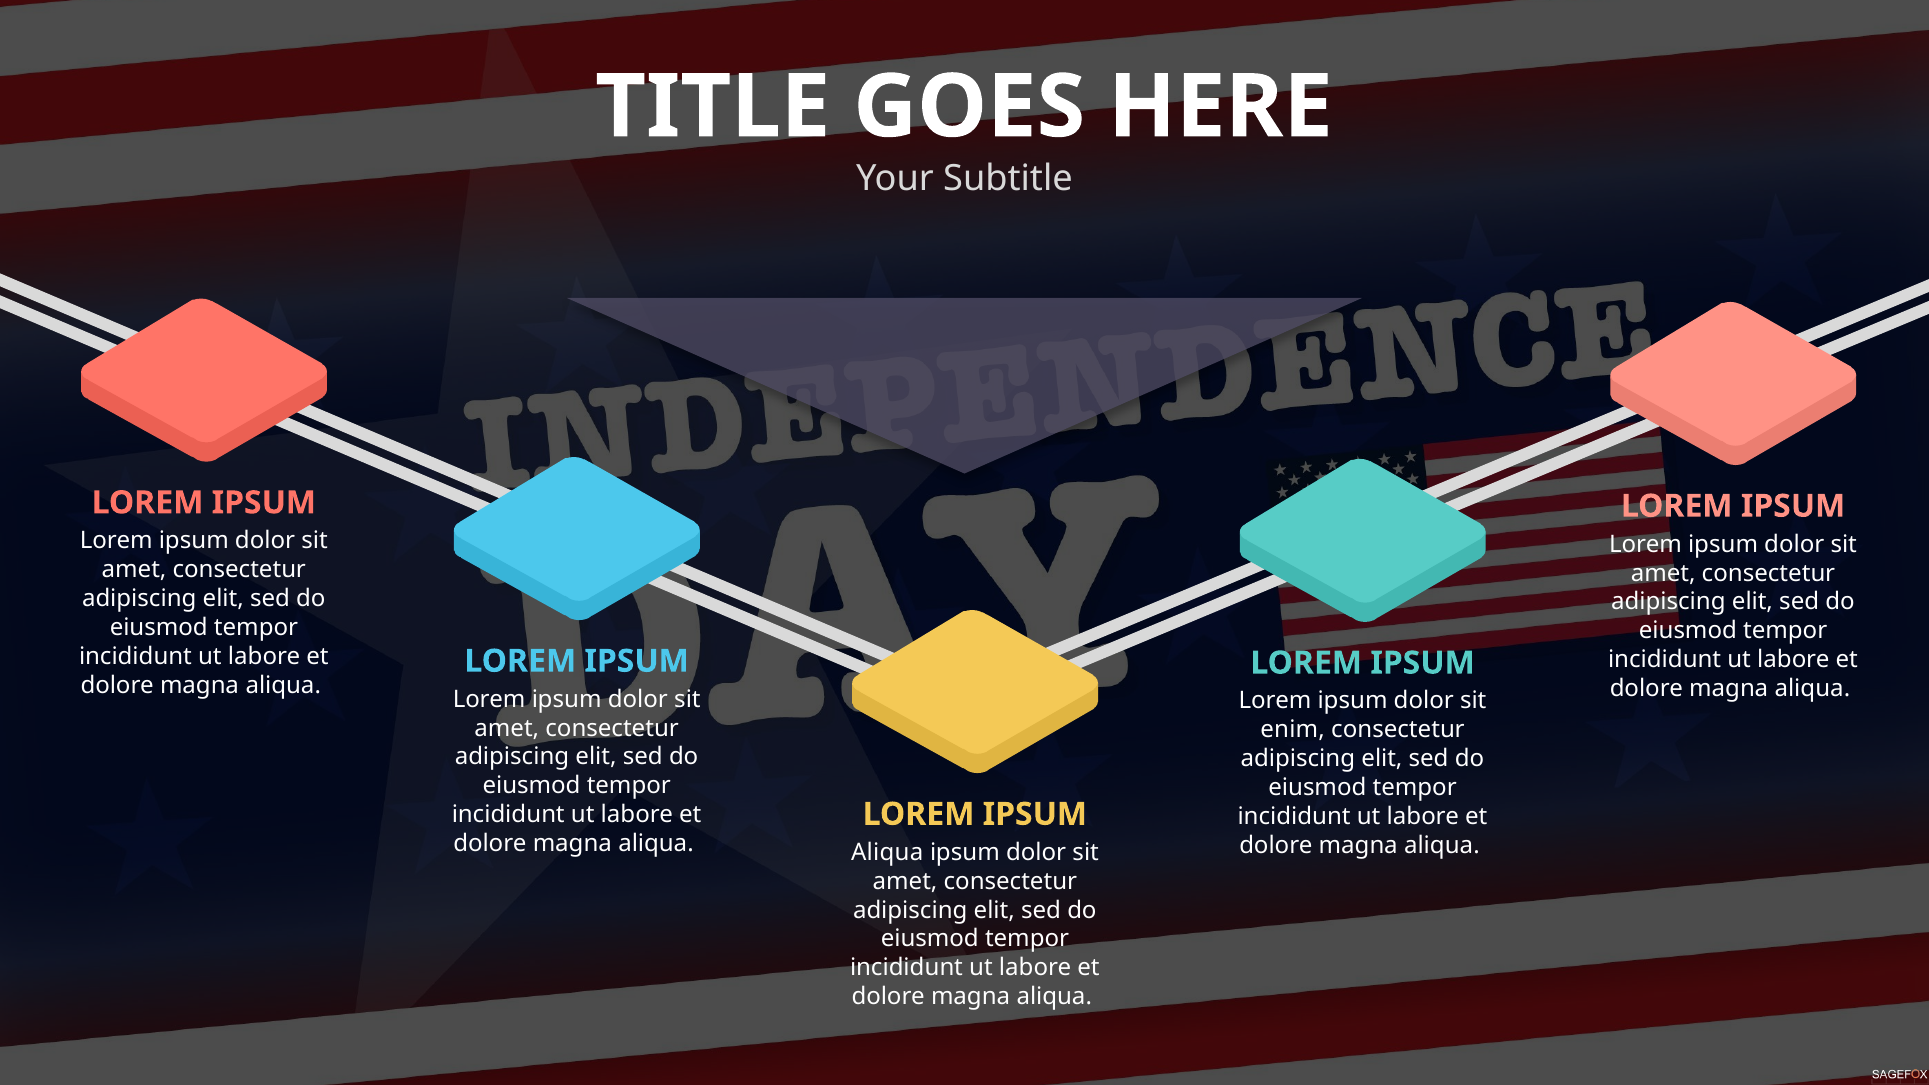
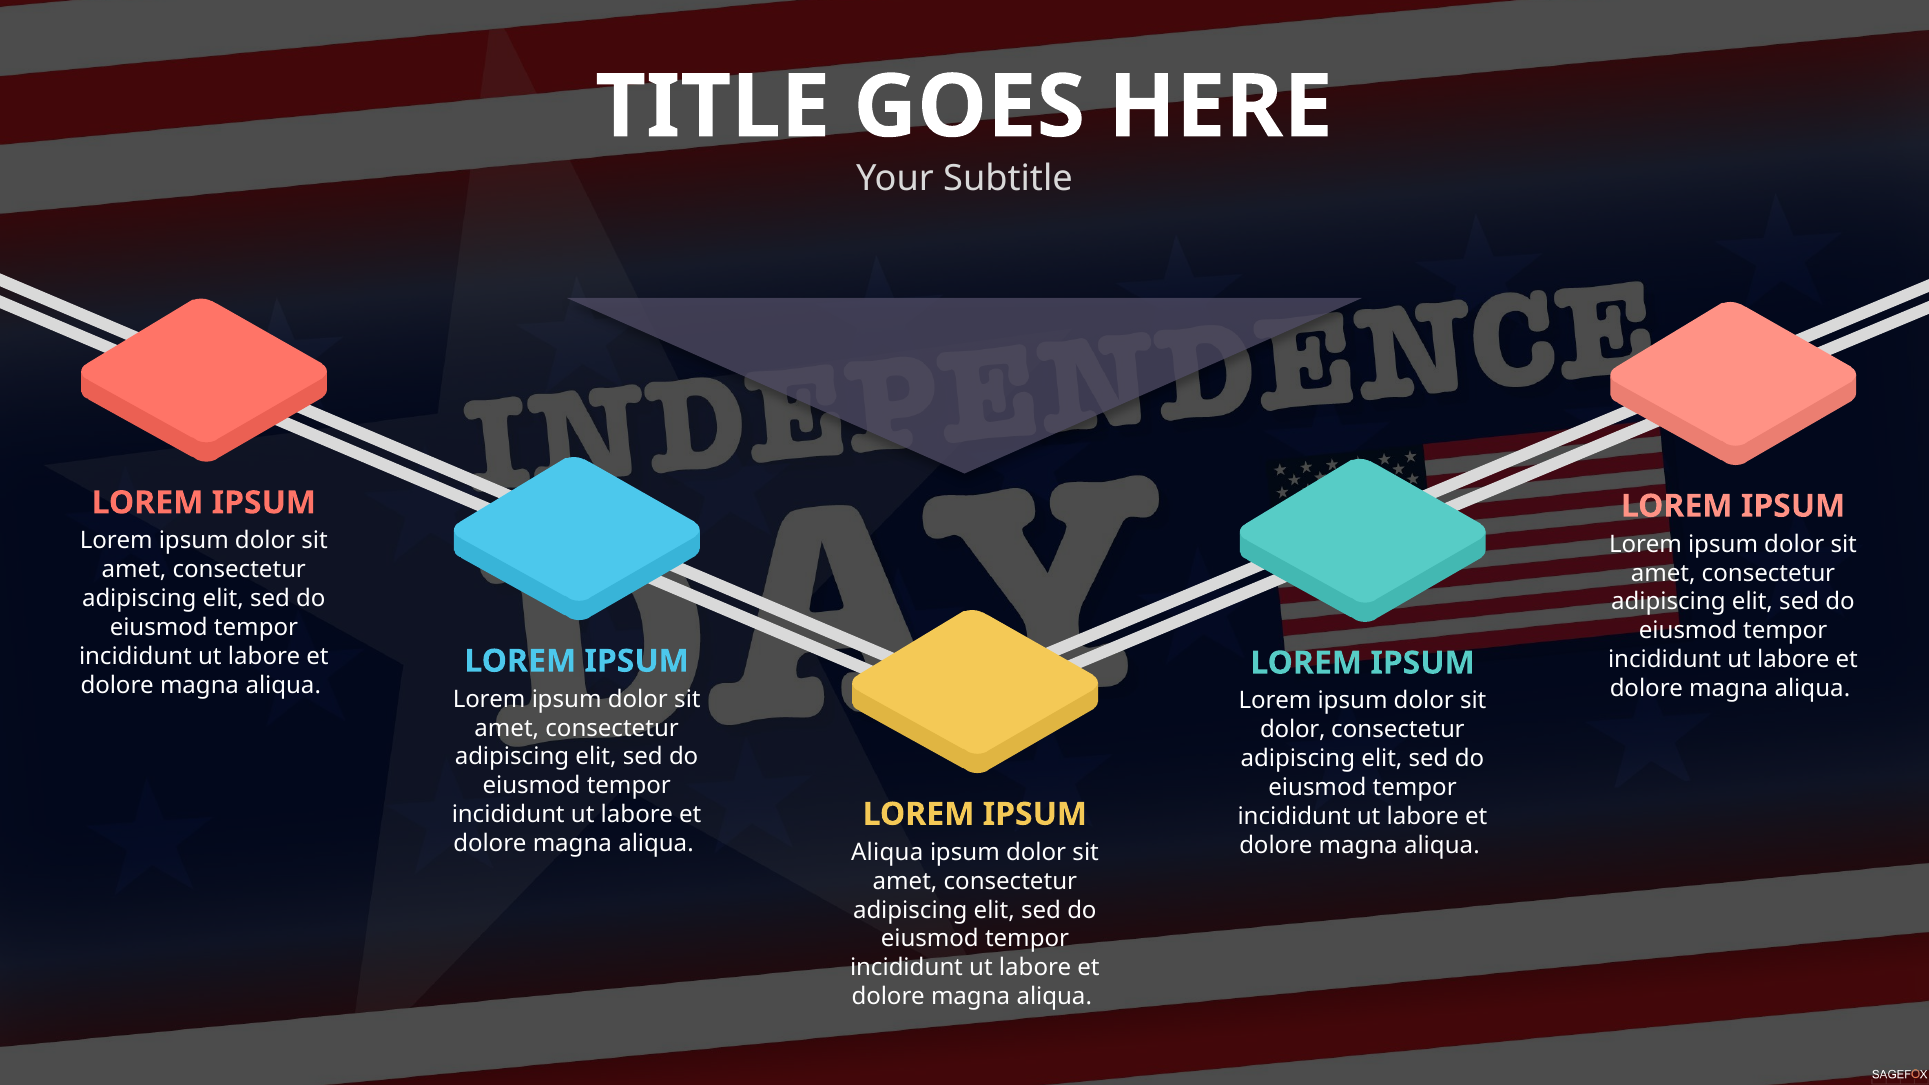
enim at (1293, 730): enim -> dolor
